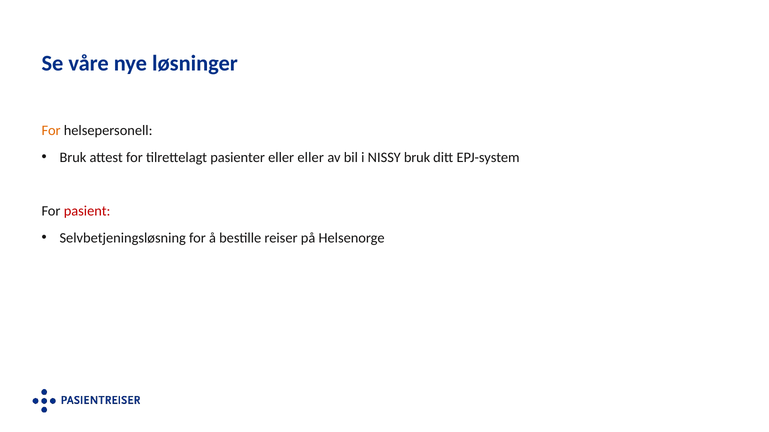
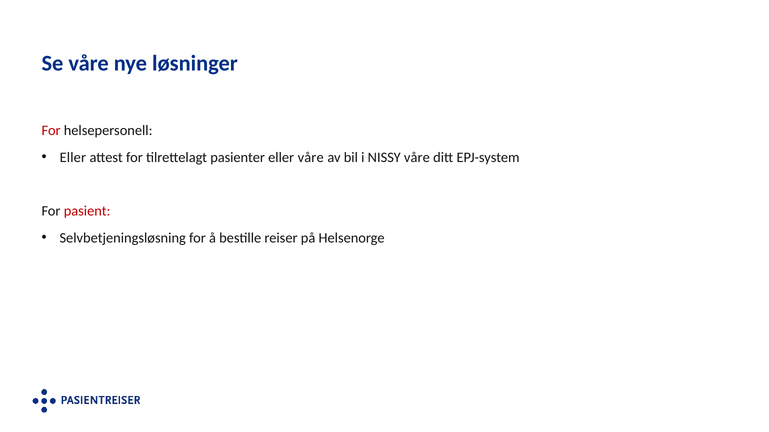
For at (51, 131) colour: orange -> red
Bruk at (73, 158): Bruk -> Eller
eller eller: eller -> våre
NISSY bruk: bruk -> våre
